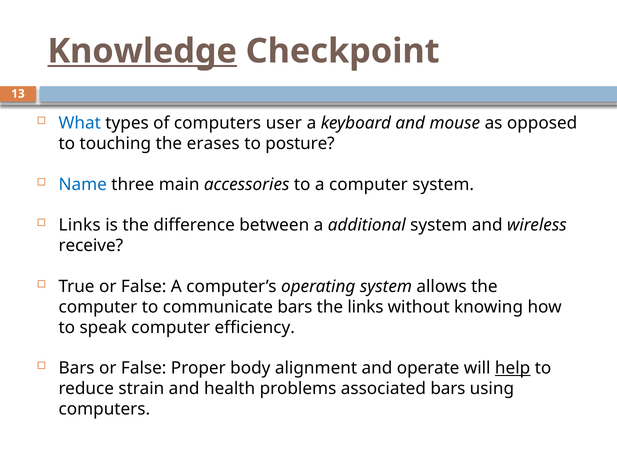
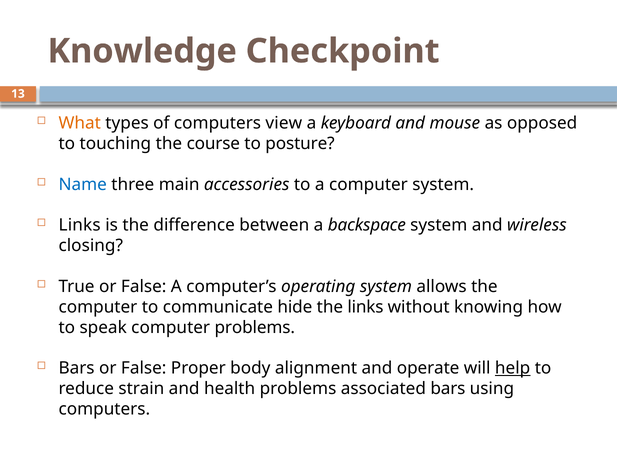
Knowledge underline: present -> none
What colour: blue -> orange
user: user -> view
erases: erases -> course
additional: additional -> backspace
receive: receive -> closing
communicate bars: bars -> hide
computer efficiency: efficiency -> problems
